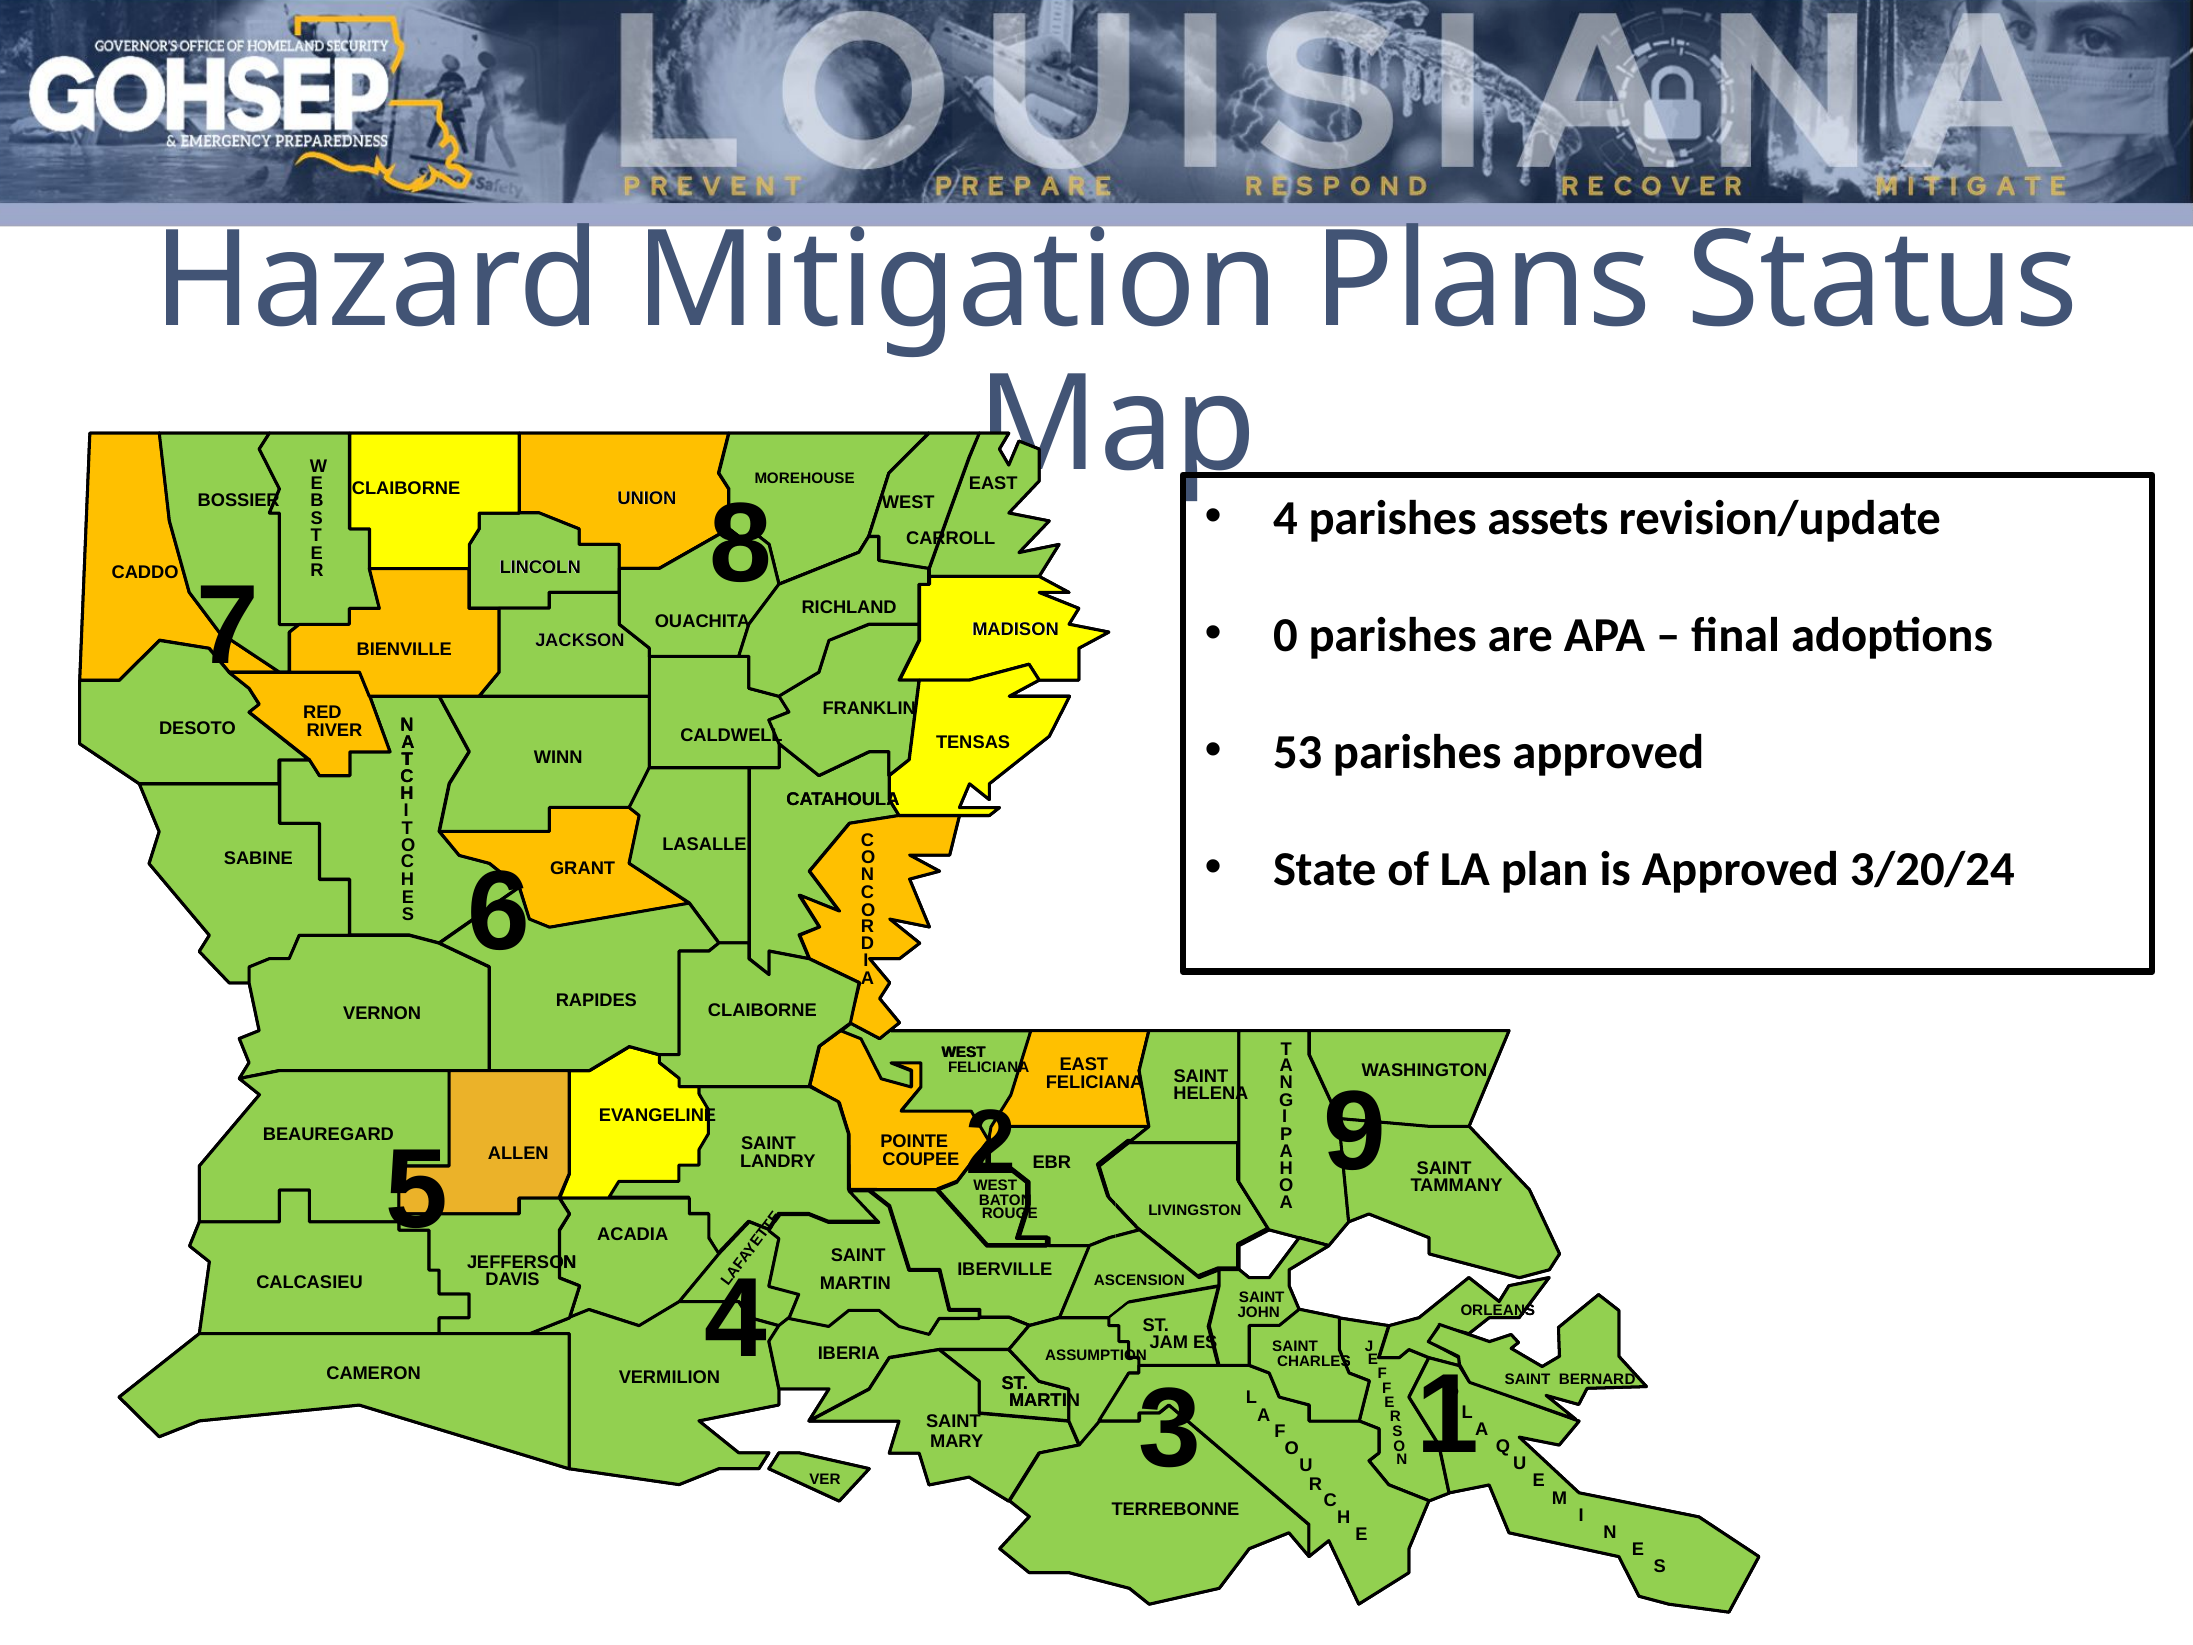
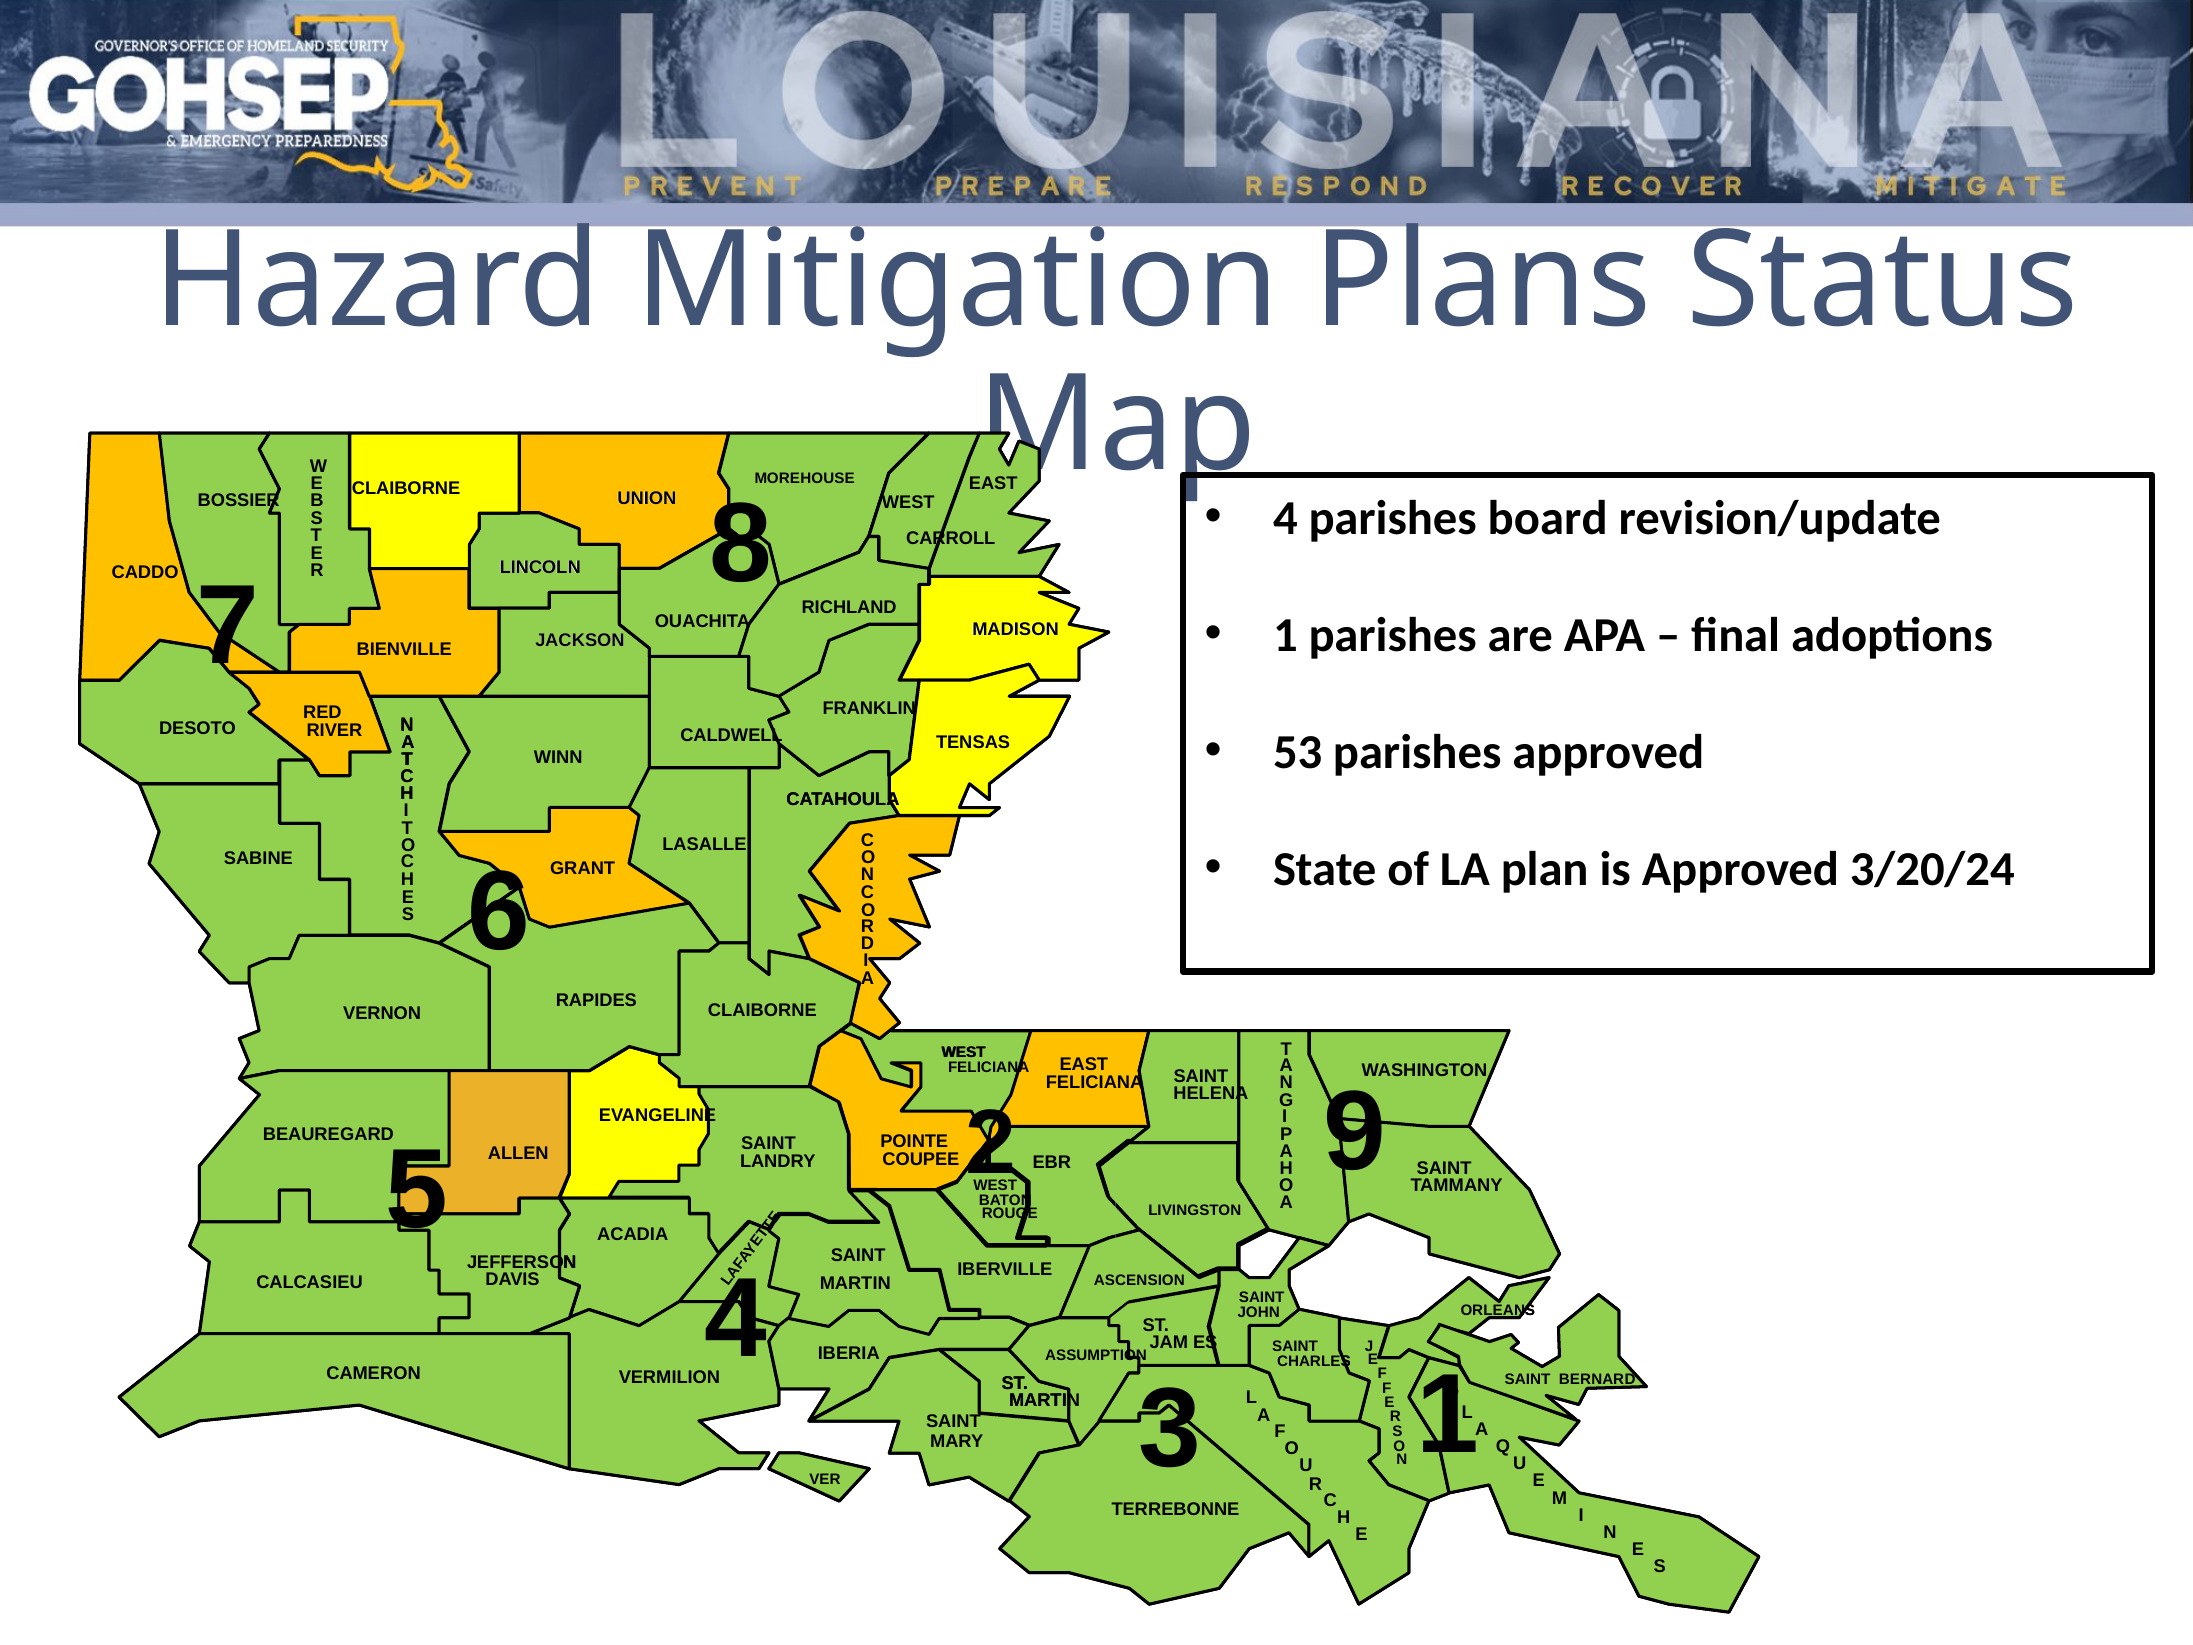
assets: assets -> board
0 at (1285, 635): 0 -> 1
